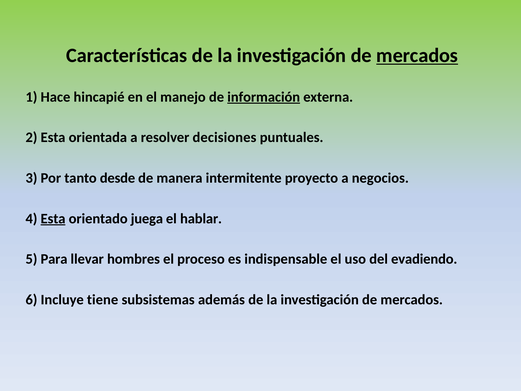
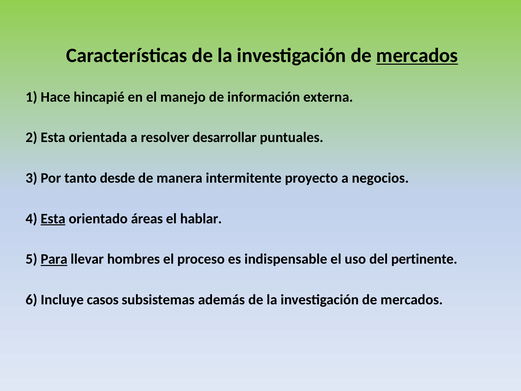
información underline: present -> none
decisiones: decisiones -> desarrollar
juega: juega -> áreas
Para underline: none -> present
evadiendo: evadiendo -> pertinente
tiene: tiene -> casos
